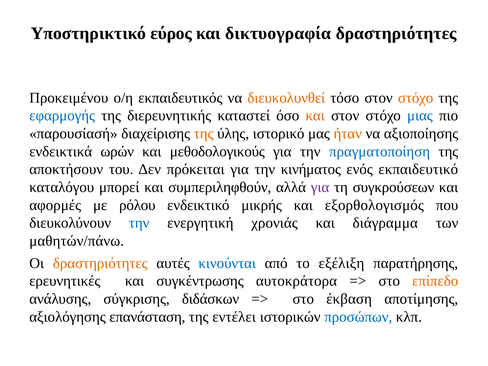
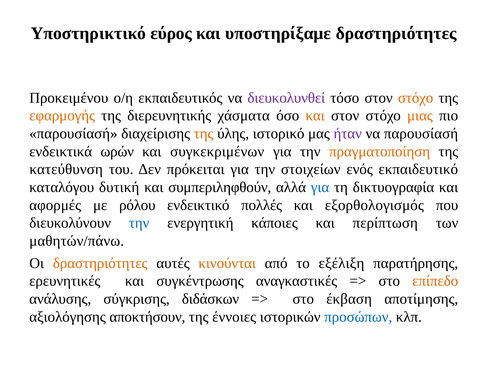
δικτυογραφία: δικτυογραφία -> υποστηρίξαμε
διευκολυνθεί colour: orange -> purple
εφαρμογής colour: blue -> orange
καταστεί: καταστεί -> χάσματα
μιας colour: blue -> orange
ήταν colour: orange -> purple
να αξιοποίησης: αξιοποίησης -> παρουσίασή
μεθοδολογικούς: μεθοδολογικούς -> συγκεκριμένων
πραγματοποίηση colour: blue -> orange
αποκτήσουν: αποκτήσουν -> κατεύθυνση
κινήματος: κινήματος -> στοιχείων
μπορεί: μπορεί -> δυτική
για at (320, 187) colour: purple -> blue
συγκρούσεων: συγκρούσεων -> δικτυογραφία
μικρής: μικρής -> πολλές
χρονιάς: χρονιάς -> κάποιες
διάγραμμα: διάγραμμα -> περίπτωση
κινούνται colour: blue -> orange
αυτοκράτορα: αυτοκράτορα -> αναγκαστικές
επανάσταση: επανάσταση -> αποκτήσουν
εντέλει: εντέλει -> έννοιες
